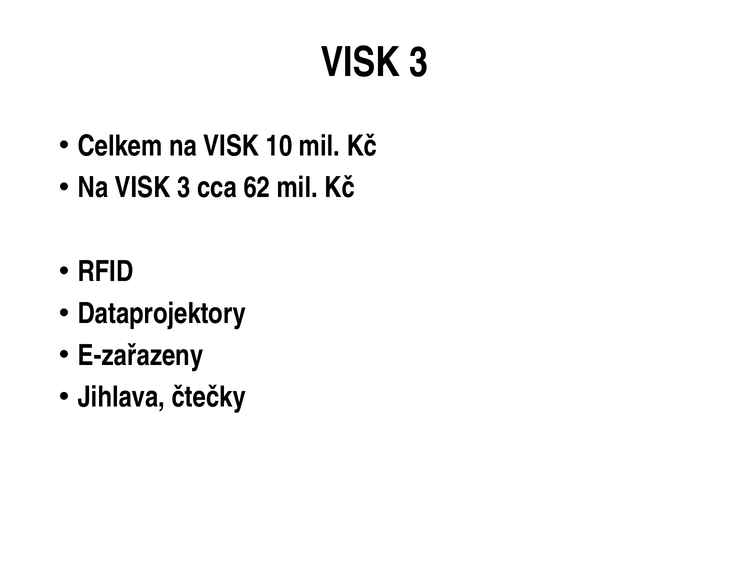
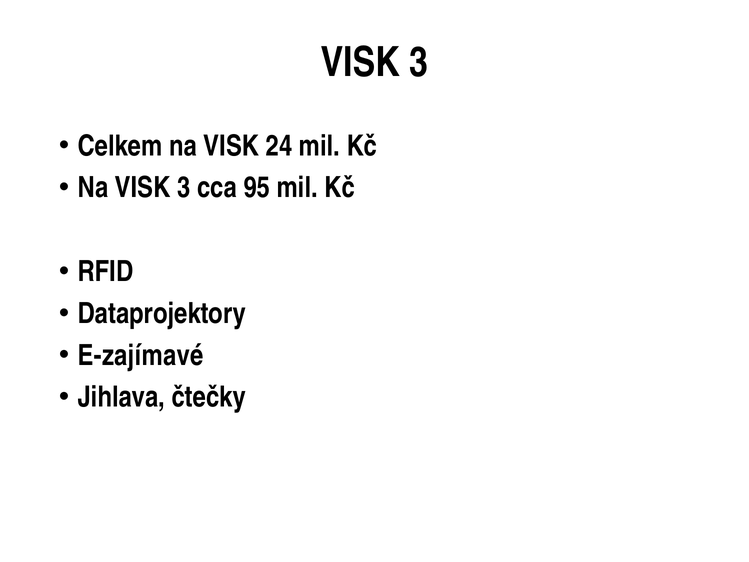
10: 10 -> 24
62: 62 -> 95
E-zařazeny: E-zařazeny -> E-zajímavé
